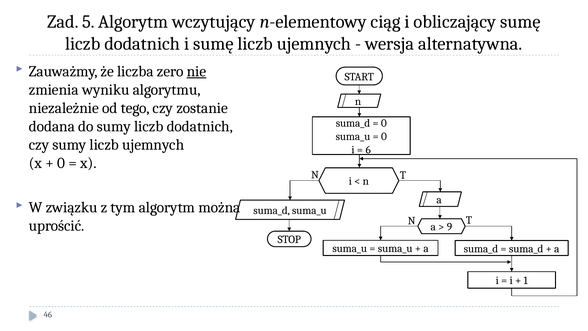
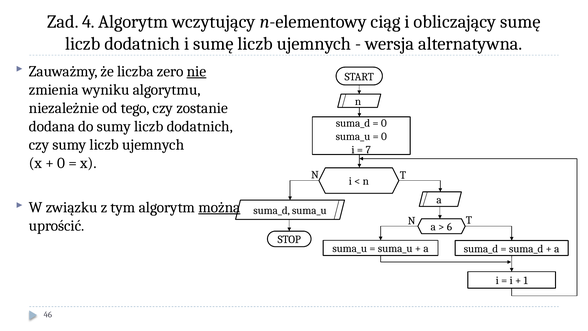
5: 5 -> 4
6: 6 -> 7
można underline: none -> present
9: 9 -> 6
